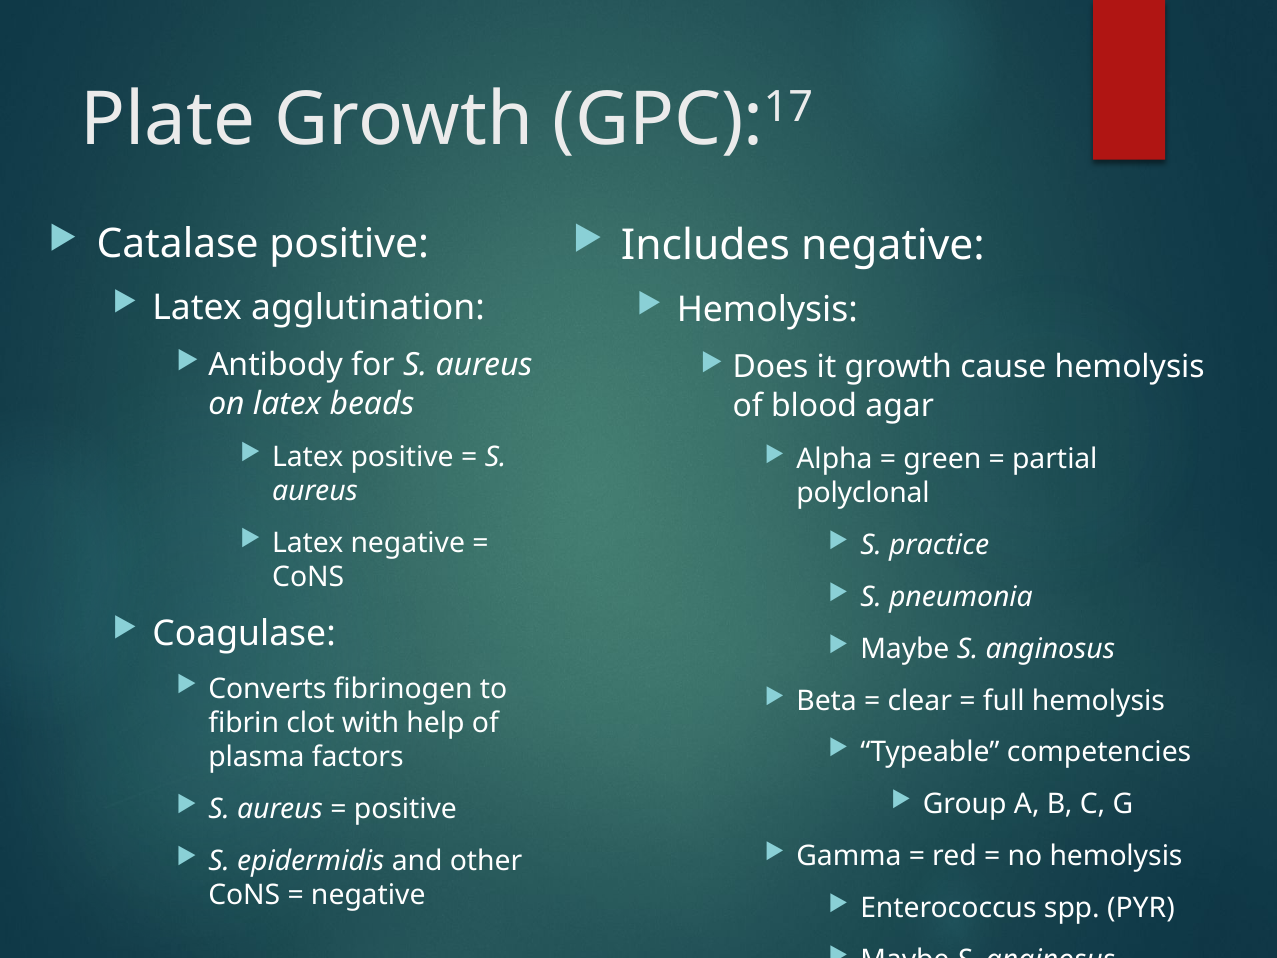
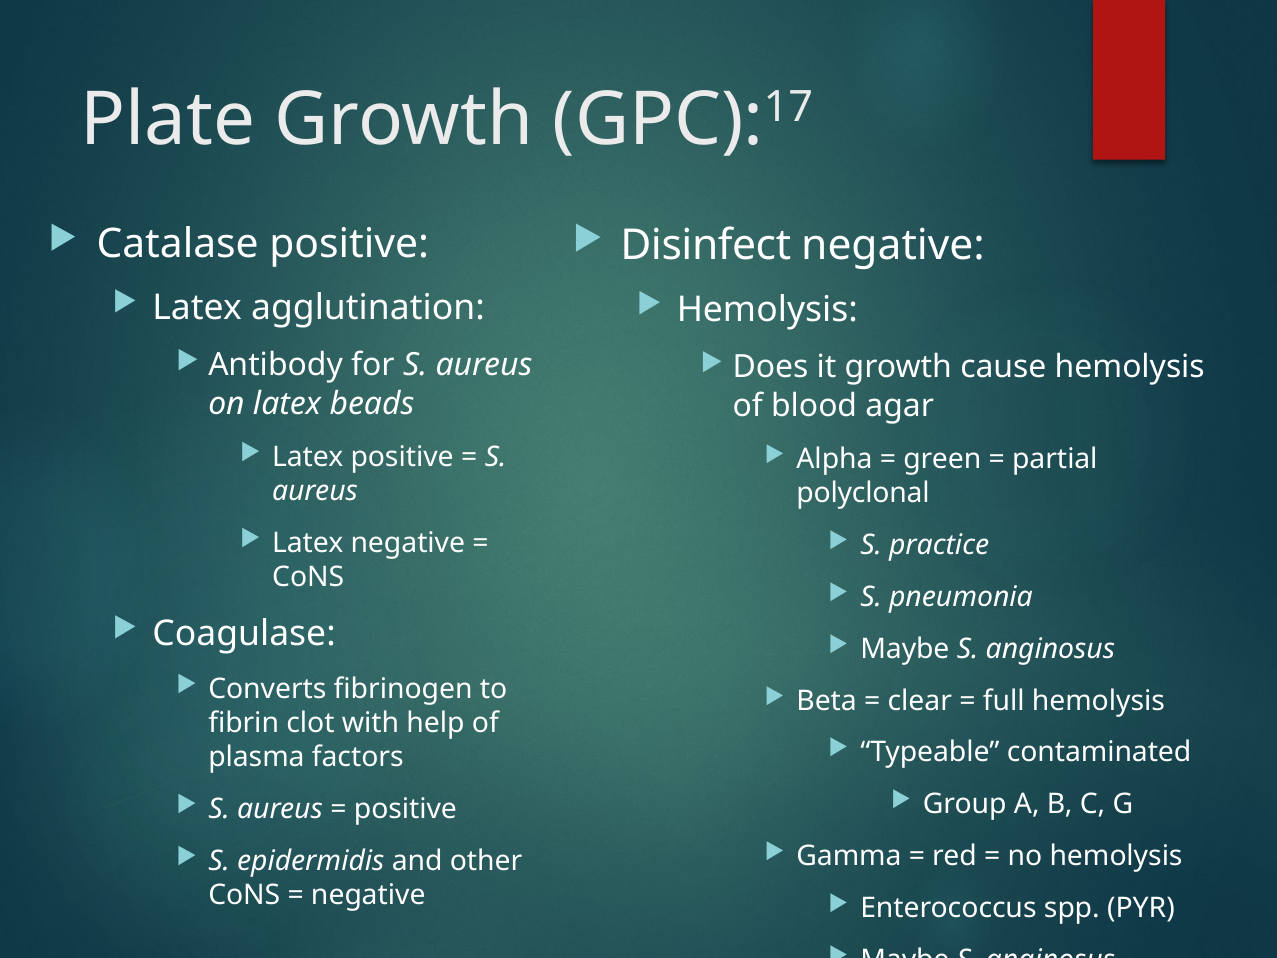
Includes: Includes -> Disinfect
competencies: competencies -> contaminated
